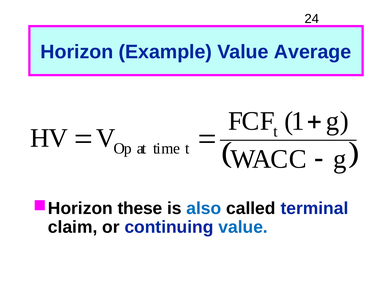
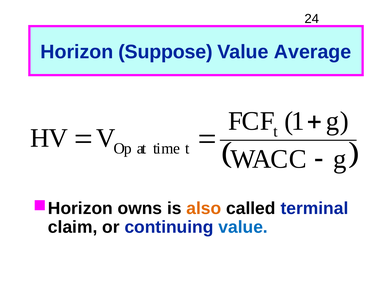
Example: Example -> Suppose
these: these -> owns
also colour: blue -> orange
